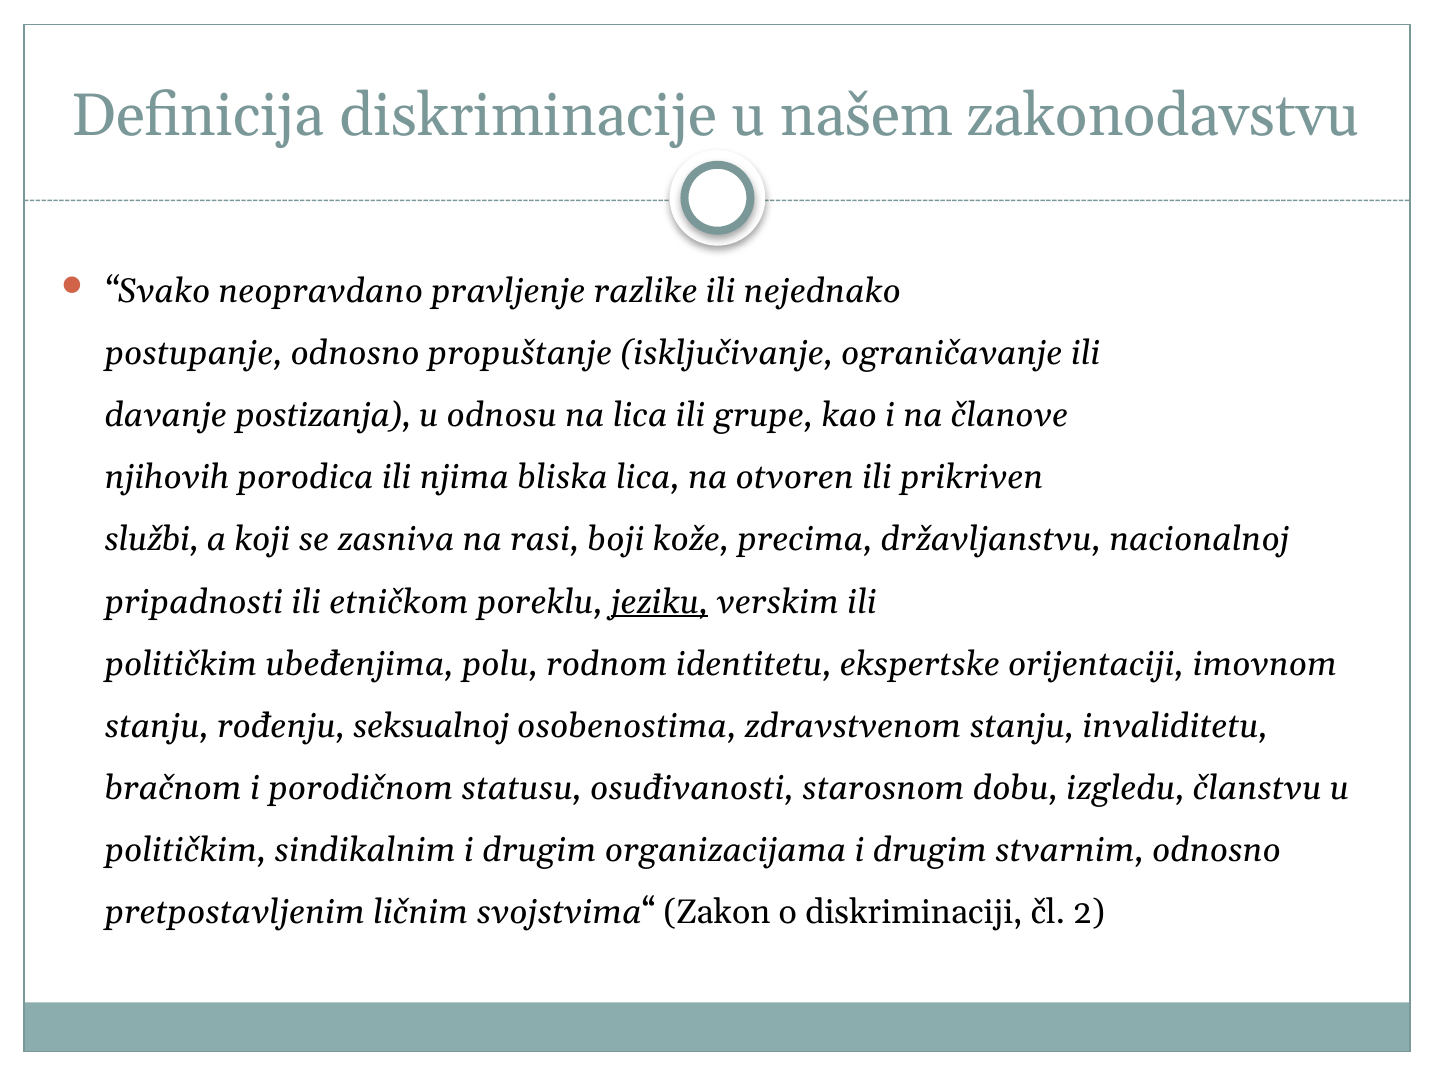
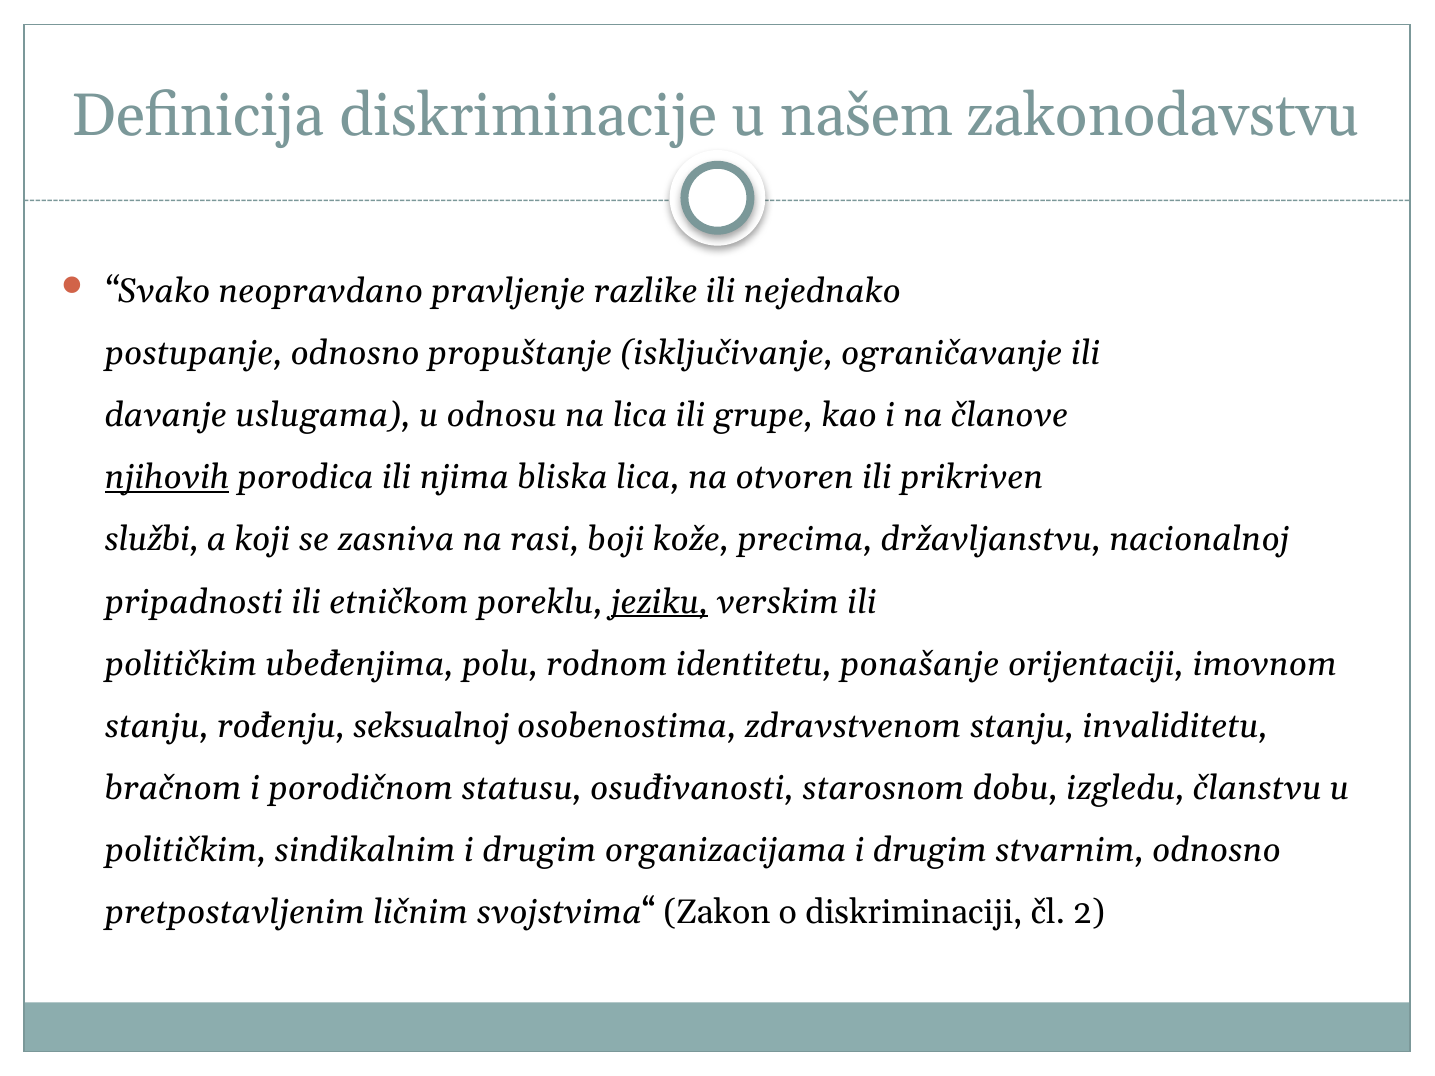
postizanja: postizanja -> uslugama
njihovih underline: none -> present
ekspertske: ekspertske -> ponašanje
